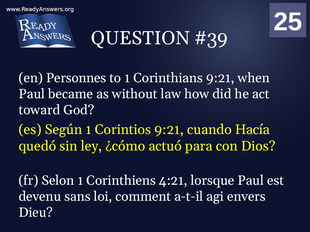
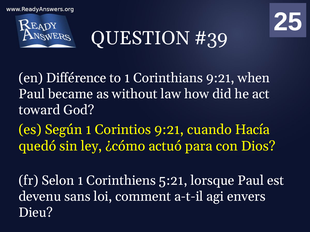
Personnes: Personnes -> Différence
4:21: 4:21 -> 5:21
